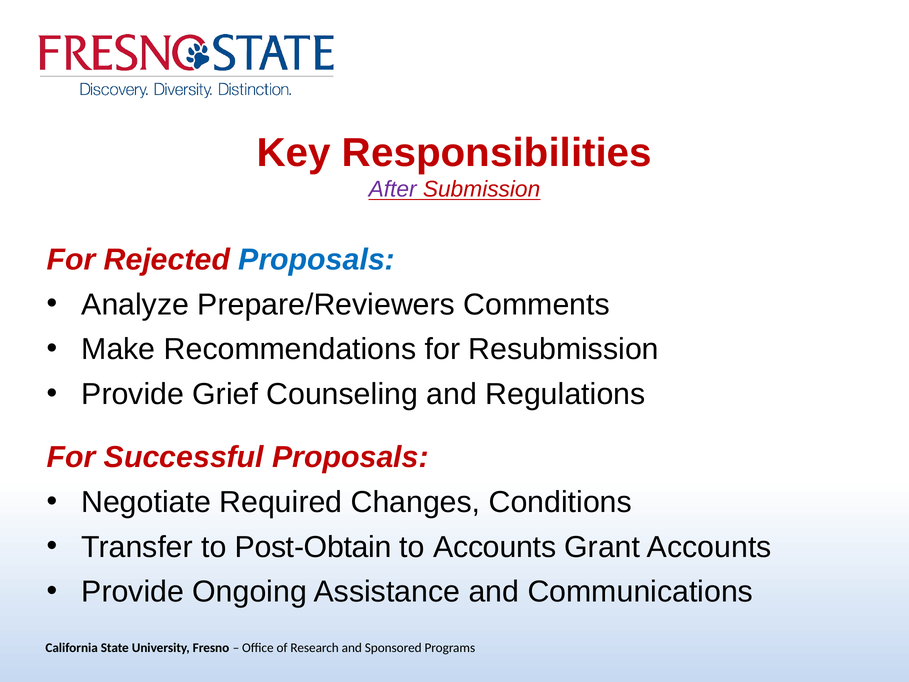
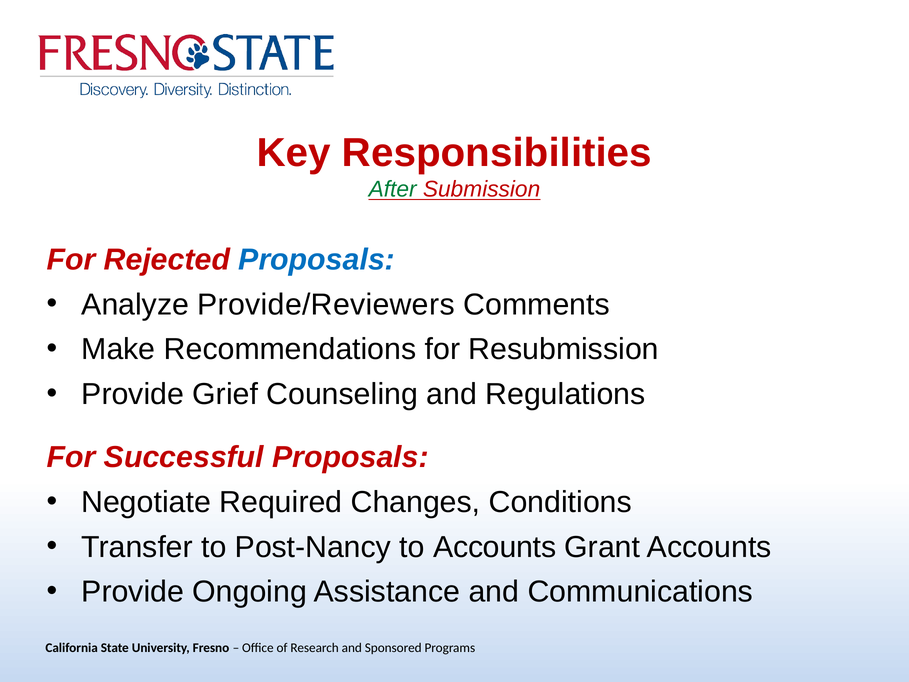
After colour: purple -> green
Prepare/Reviewers: Prepare/Reviewers -> Provide/Reviewers
Post-Obtain: Post-Obtain -> Post-Nancy
